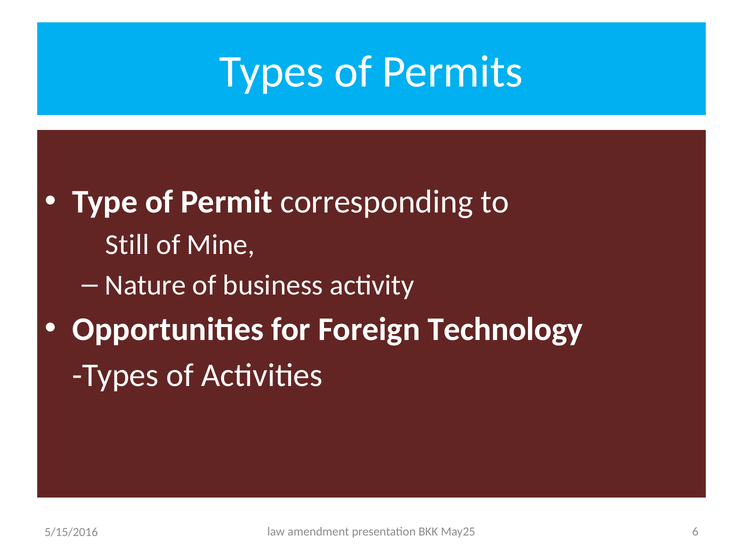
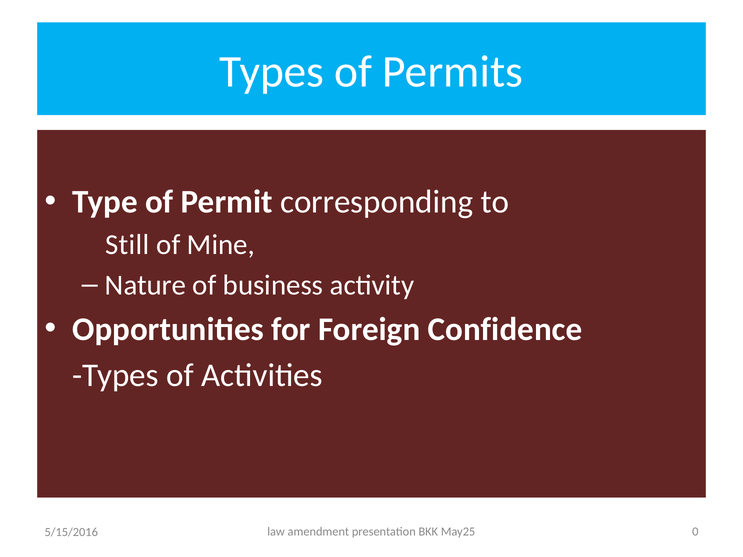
Technology: Technology -> Confidence
6: 6 -> 0
